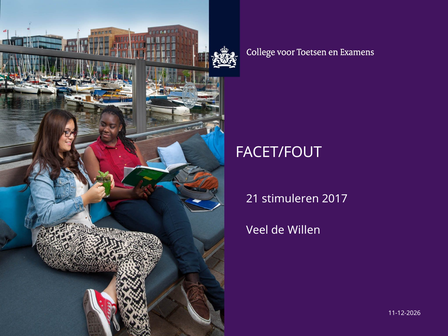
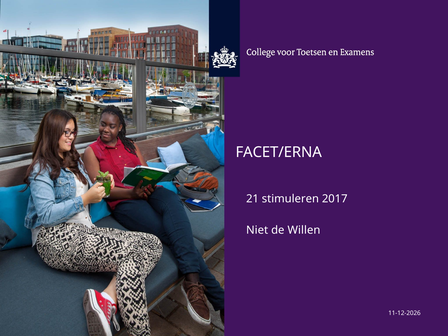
FACET/FOUT: FACET/FOUT -> FACET/ERNA
Veel: Veel -> Niet
